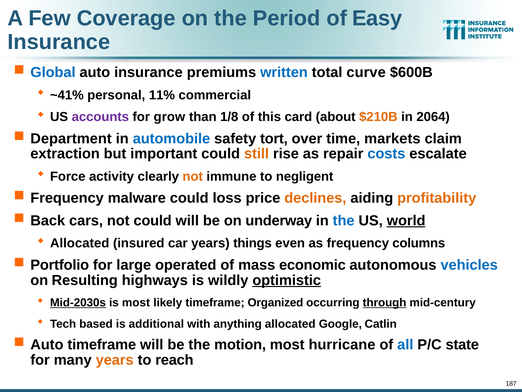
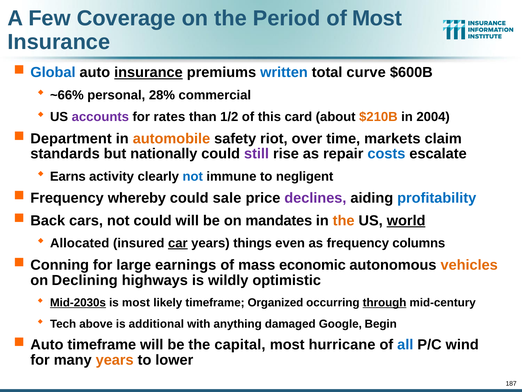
of Easy: Easy -> Most
insurance at (148, 72) underline: none -> present
~41%: ~41% -> ~66%
11%: 11% -> 28%
grow: grow -> rates
1/8: 1/8 -> 1/2
2064: 2064 -> 2004
automobile colour: blue -> orange
tort: tort -> riot
extraction: extraction -> standards
important: important -> nationally
still colour: orange -> purple
Force: Force -> Earns
not at (193, 176) colour: orange -> blue
malware: malware -> whereby
loss: loss -> sale
declines colour: orange -> purple
profitability colour: orange -> blue
underway: underway -> mandates
the at (344, 220) colour: blue -> orange
car underline: none -> present
Portfolio: Portfolio -> Conning
operated: operated -> earnings
vehicles colour: blue -> orange
Resulting: Resulting -> Declining
optimistic underline: present -> none
based: based -> above
anything allocated: allocated -> damaged
Catlin: Catlin -> Begin
motion: motion -> capital
state: state -> wind
reach: reach -> lower
